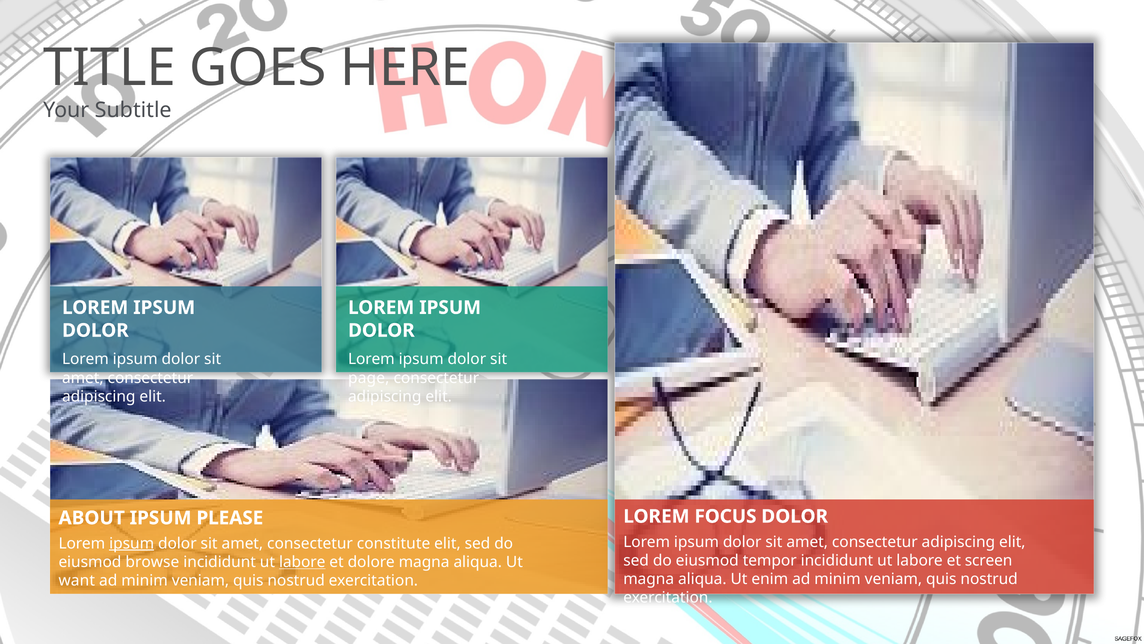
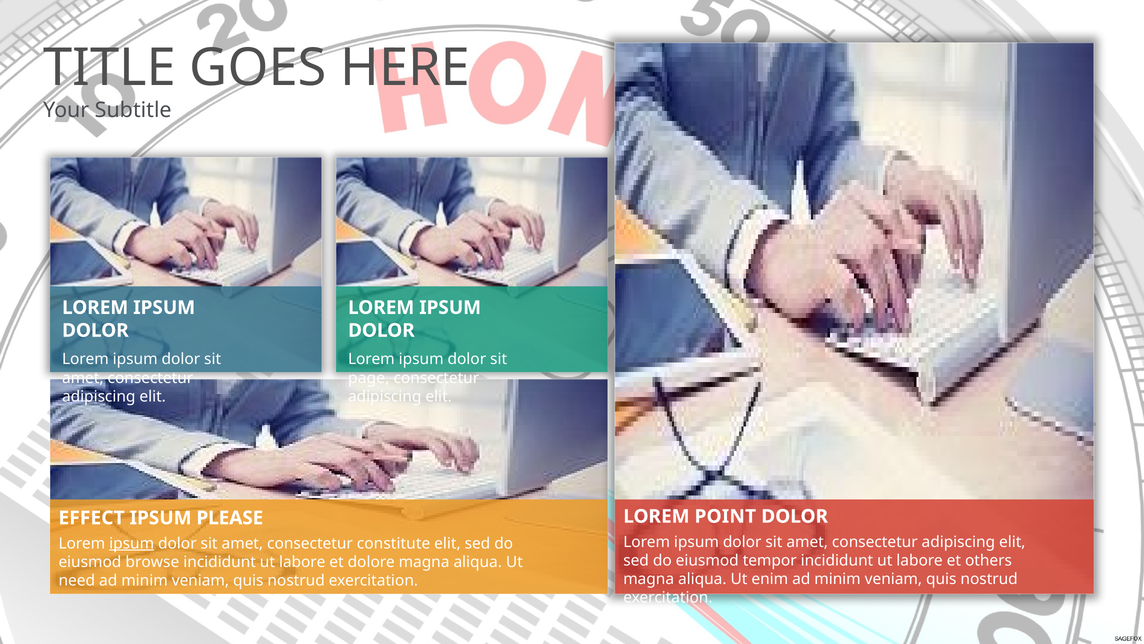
FOCUS: FOCUS -> POINT
ABOUT: ABOUT -> EFFECT
screen: screen -> others
labore at (302, 562) underline: present -> none
want: want -> need
